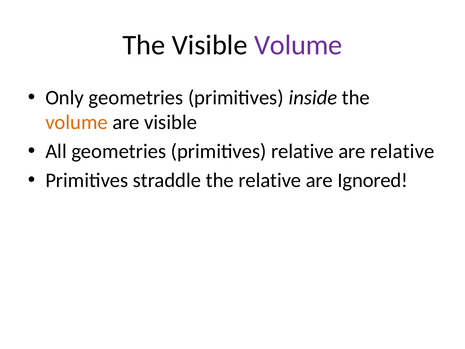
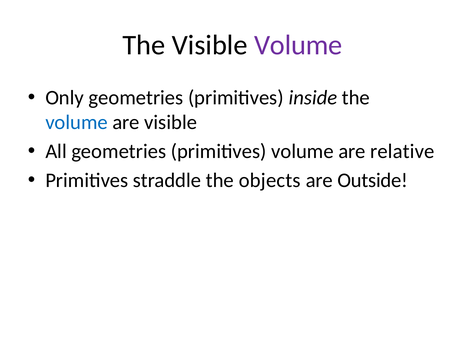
volume at (77, 122) colour: orange -> blue
primitives relative: relative -> volume
the relative: relative -> objects
Ignored: Ignored -> Outside
